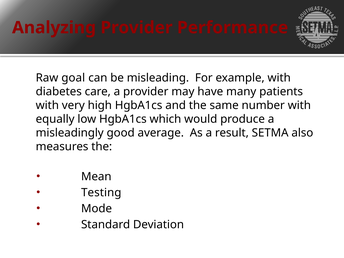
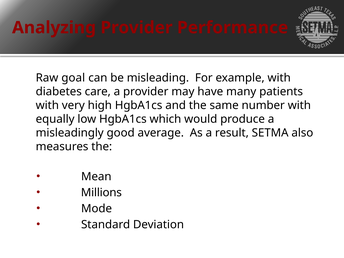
Testing: Testing -> Millions
